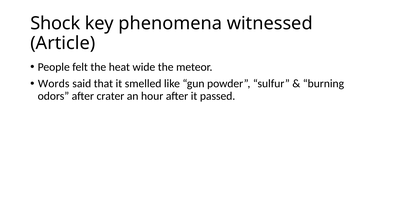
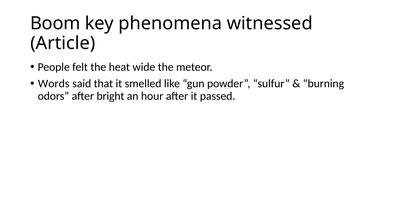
Shock: Shock -> Boom
crater: crater -> bright
